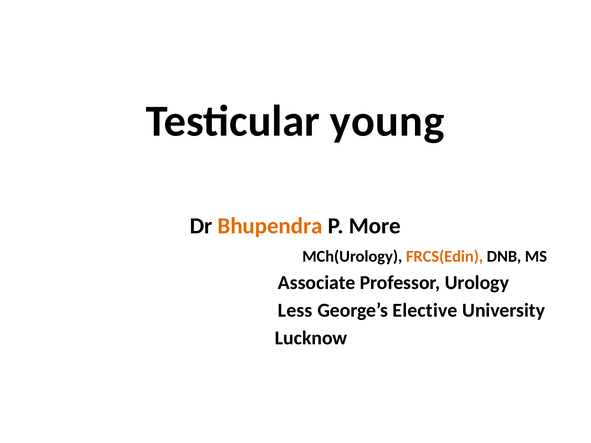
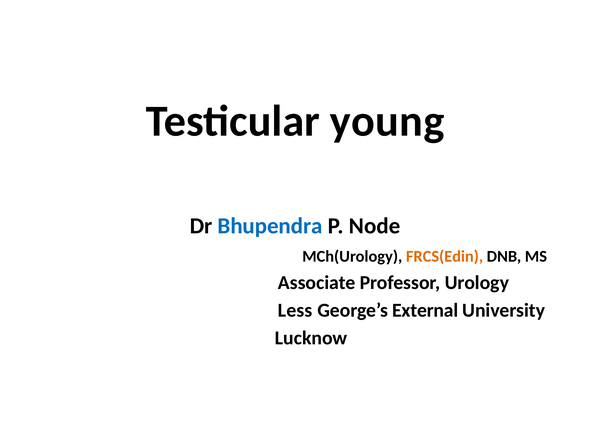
Bhupendra colour: orange -> blue
More: More -> Node
Elective: Elective -> External
